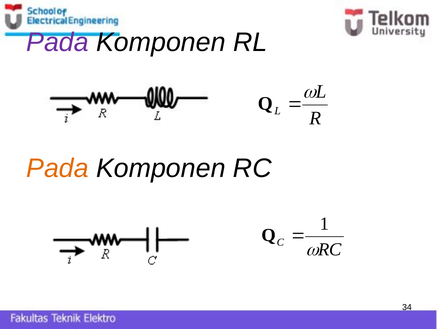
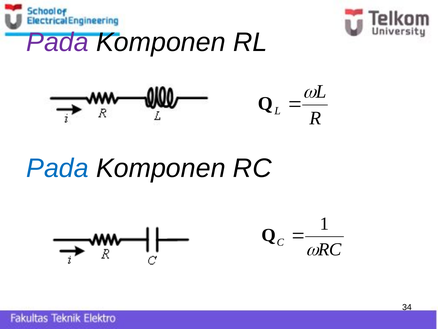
Pada at (57, 168) colour: orange -> blue
